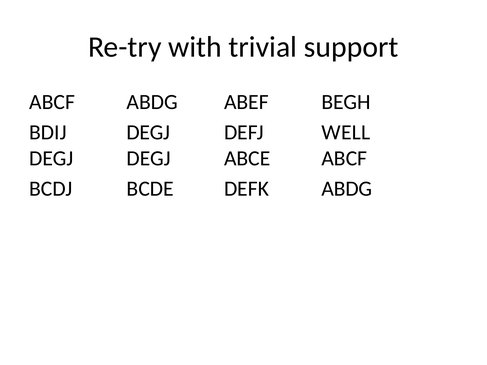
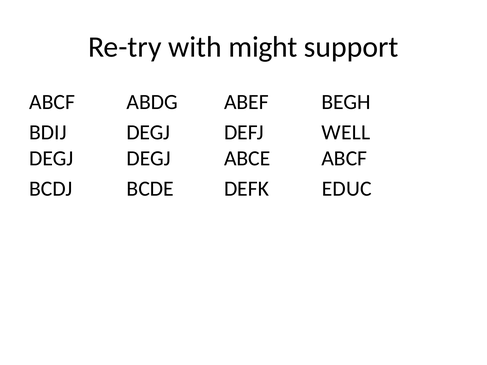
trivial: trivial -> might
DEFK ABDG: ABDG -> EDUC
